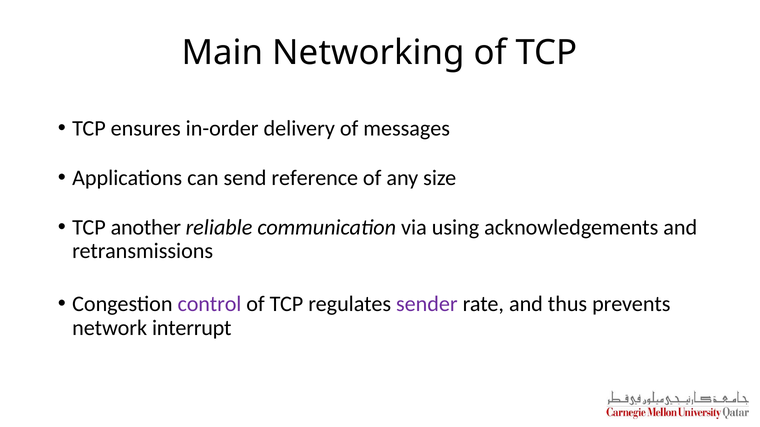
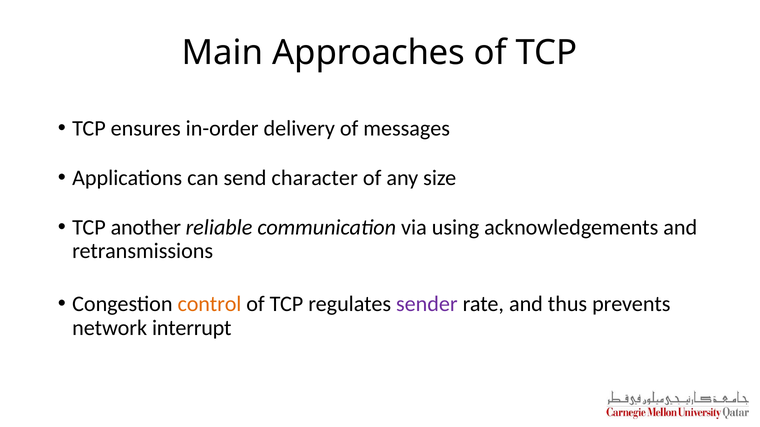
Networking: Networking -> Approaches
reference: reference -> character
control colour: purple -> orange
